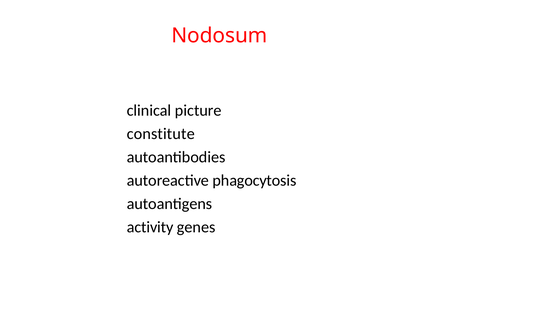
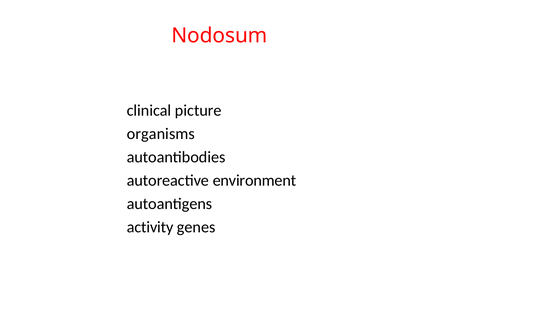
constitute: constitute -> organisms
phagocytosis: phagocytosis -> environment
